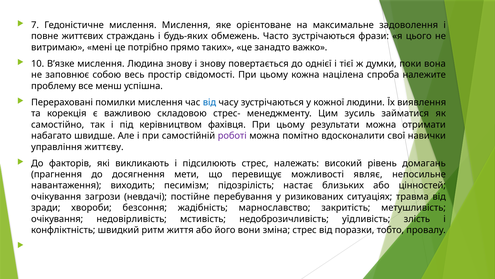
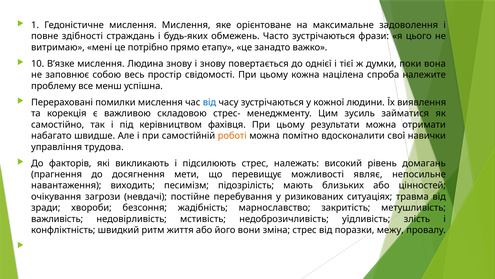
7: 7 -> 1
життєвих: життєвих -> здібності
таких: таких -> етапу
роботі colour: purple -> orange
життєву: життєву -> трудова
настає: настає -> мають
очікування at (57, 219): очікування -> важливість
тобто: тобто -> межу
